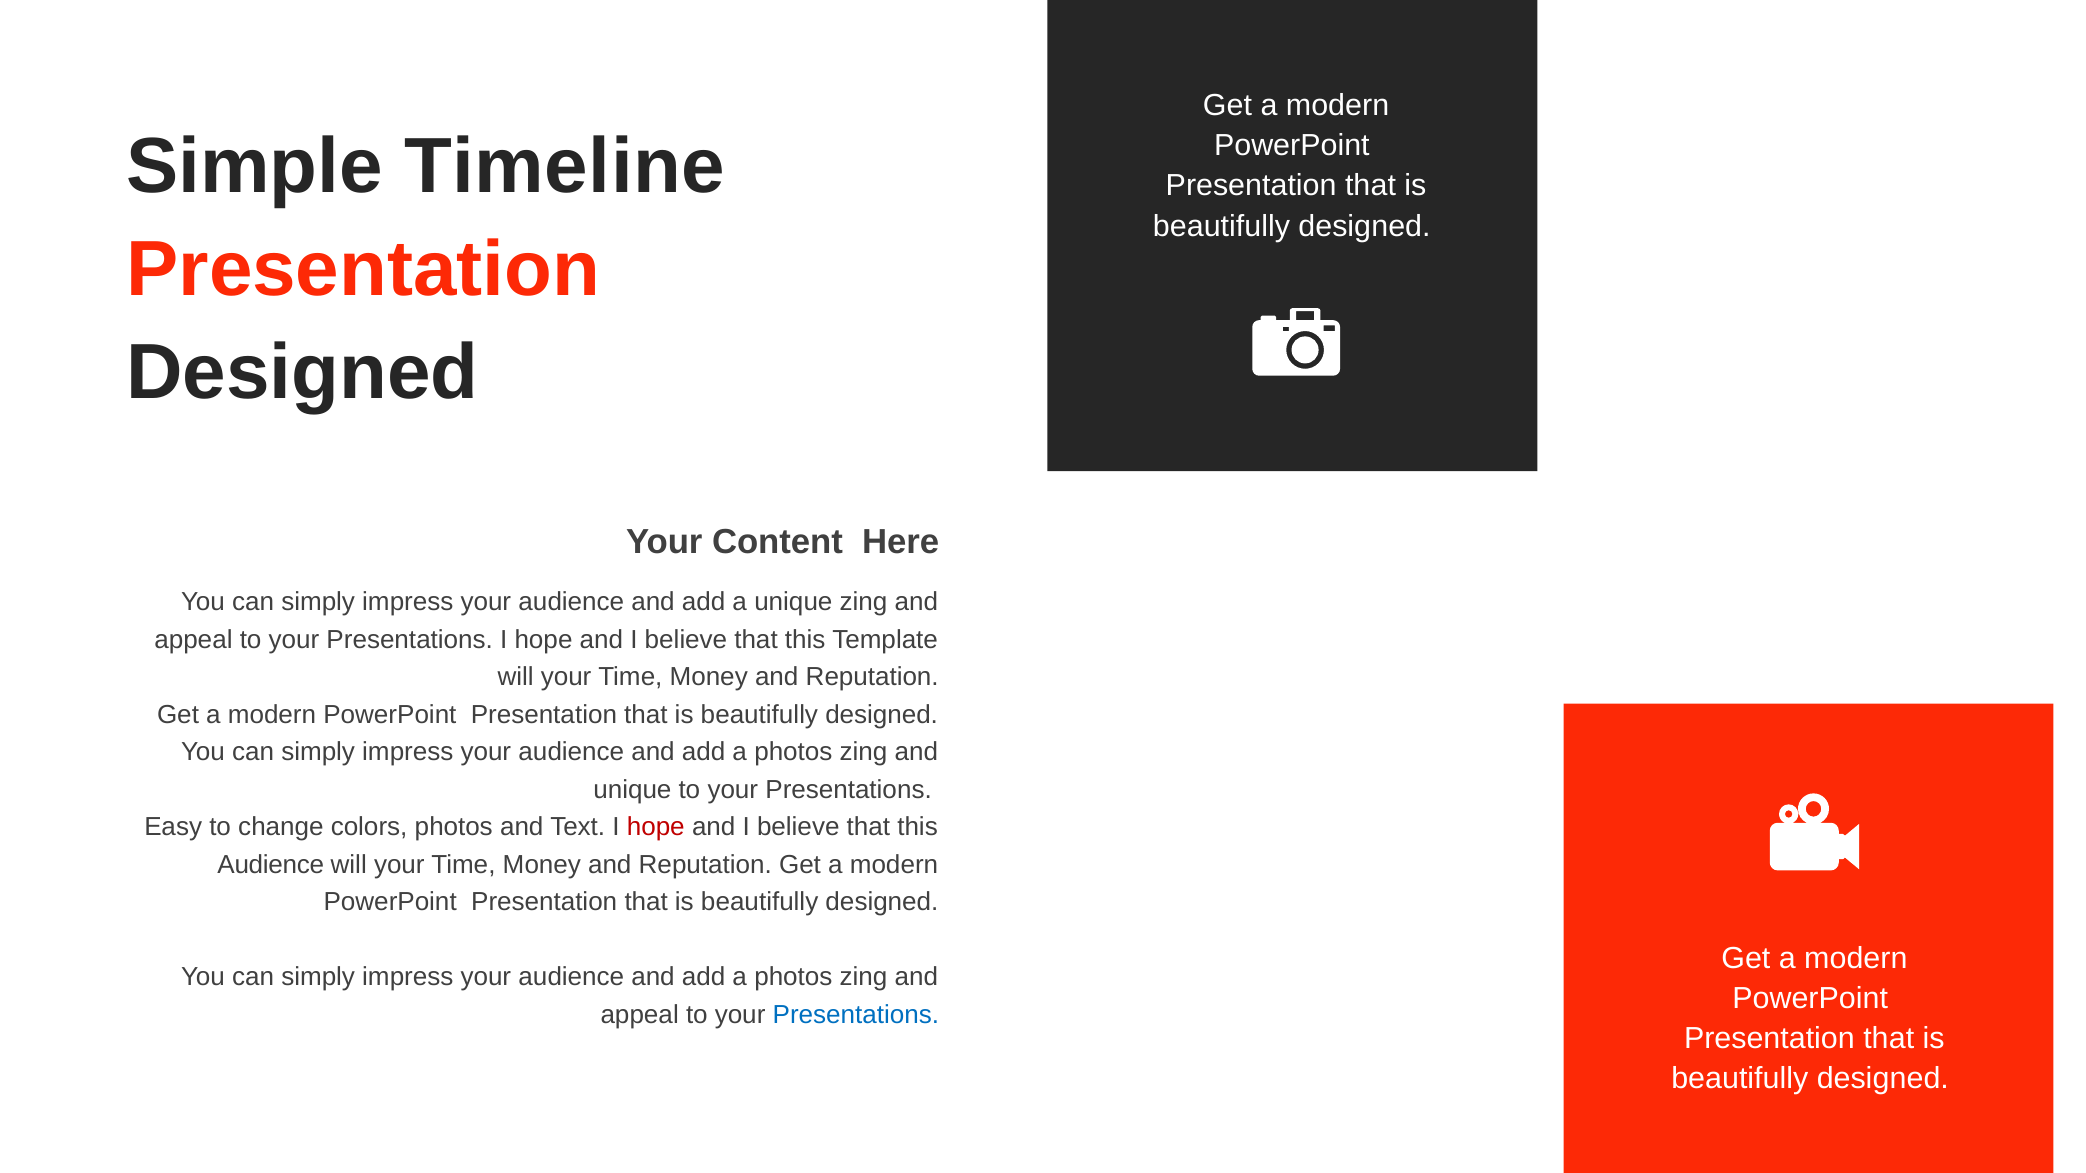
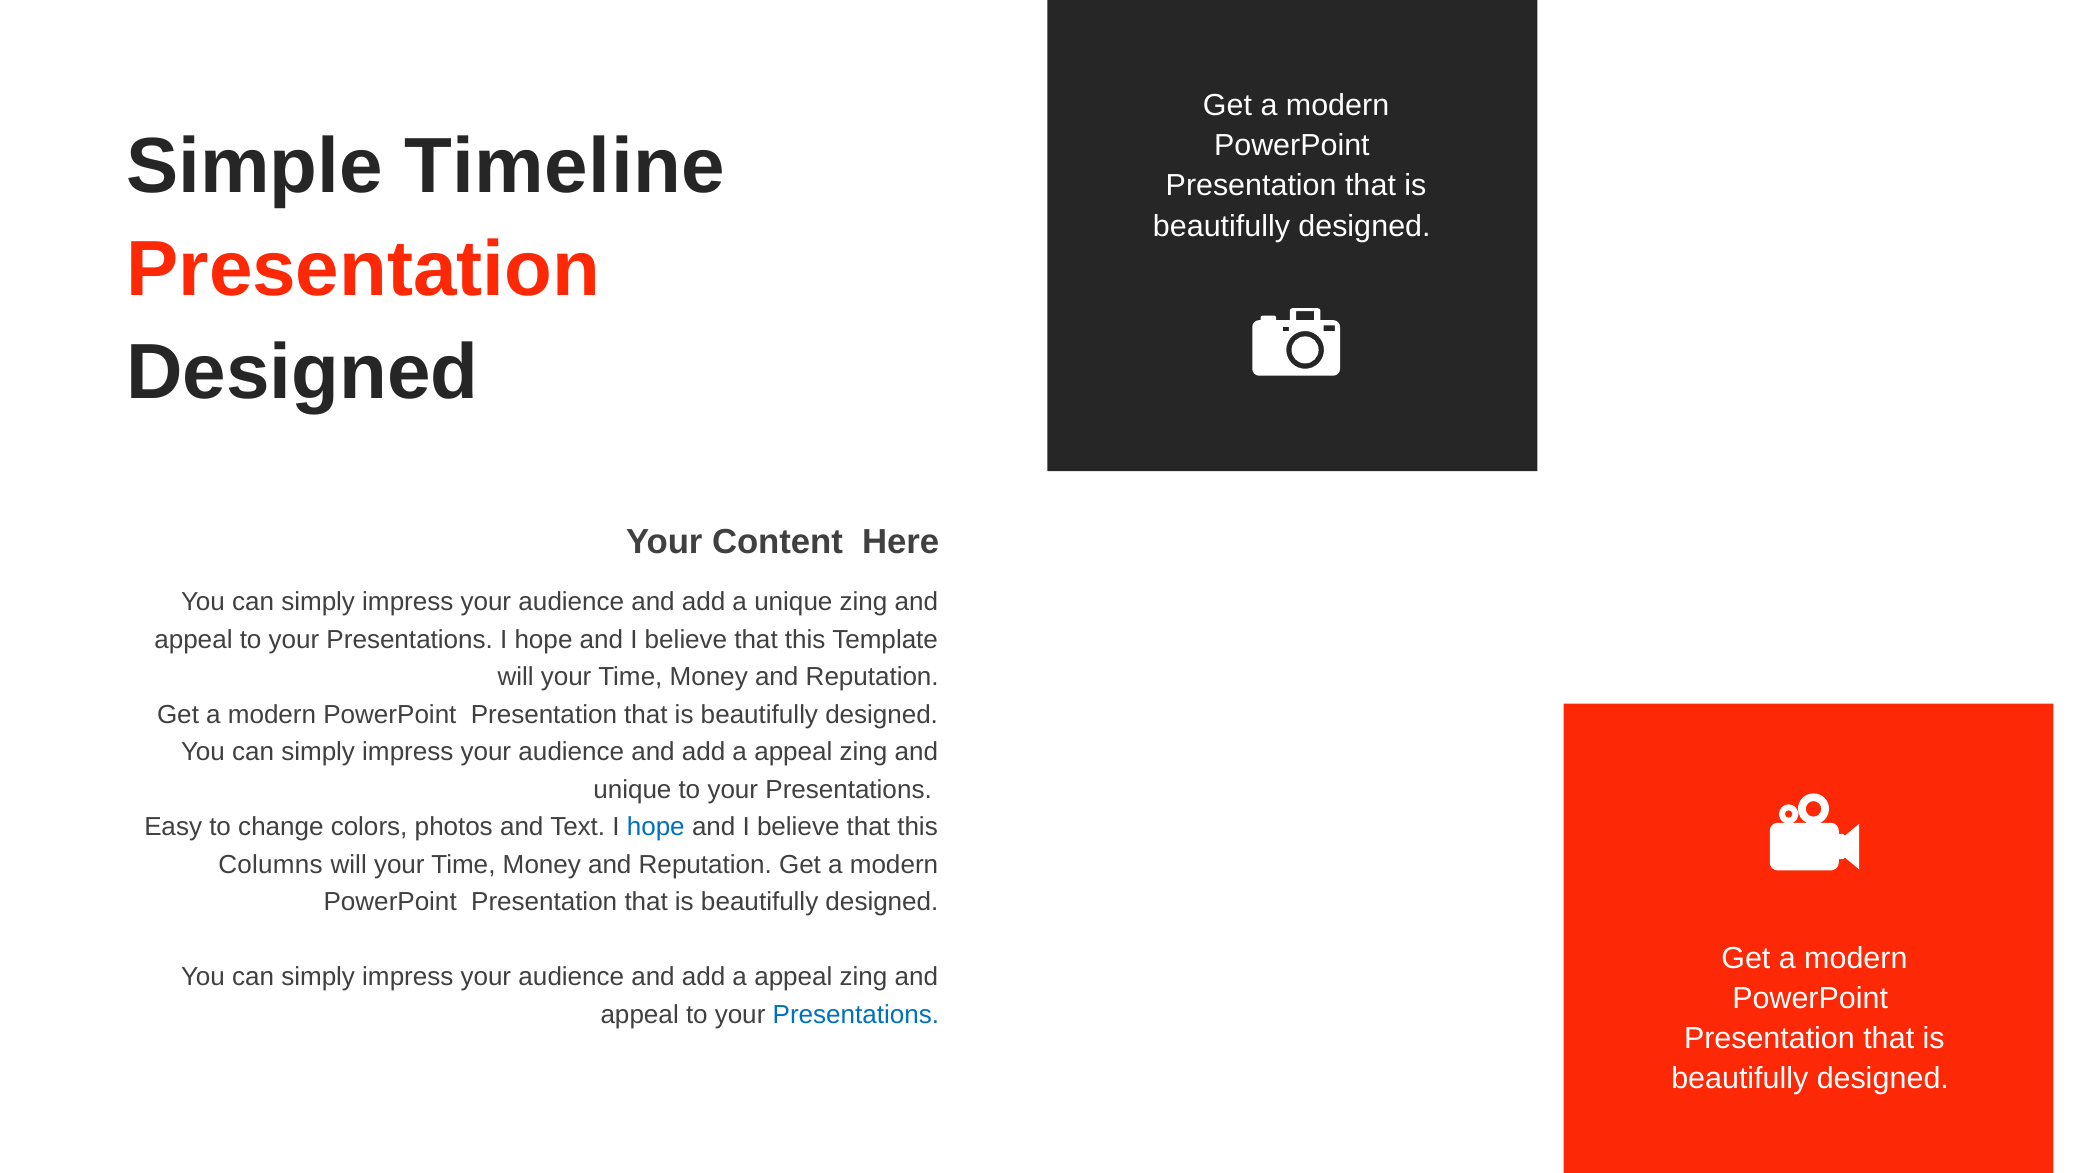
photos at (793, 752): photos -> appeal
hope at (656, 827) colour: red -> blue
Audience at (271, 865): Audience -> Columns
photos at (793, 977): photos -> appeal
